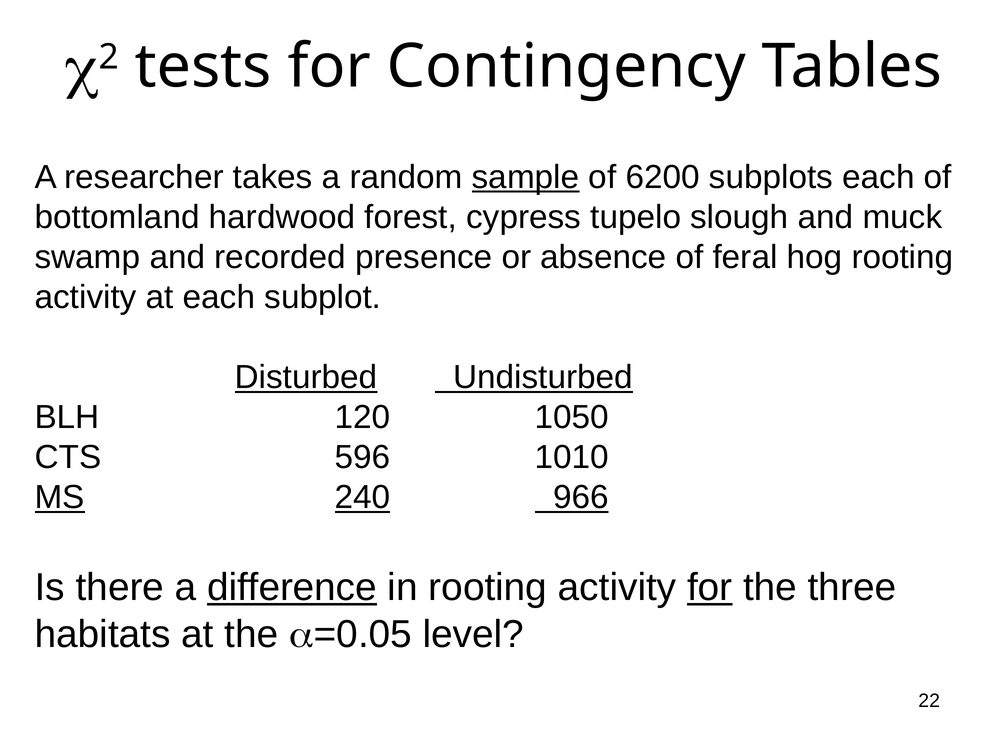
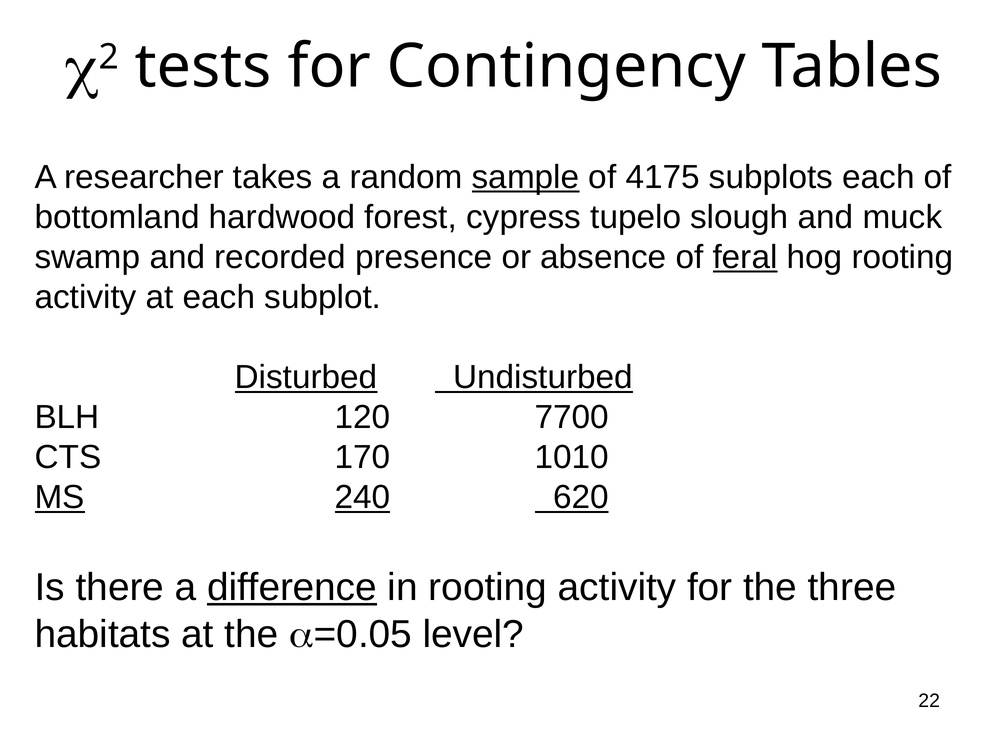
6200: 6200 -> 4175
feral underline: none -> present
1050: 1050 -> 7700
596: 596 -> 170
966: 966 -> 620
for at (710, 588) underline: present -> none
